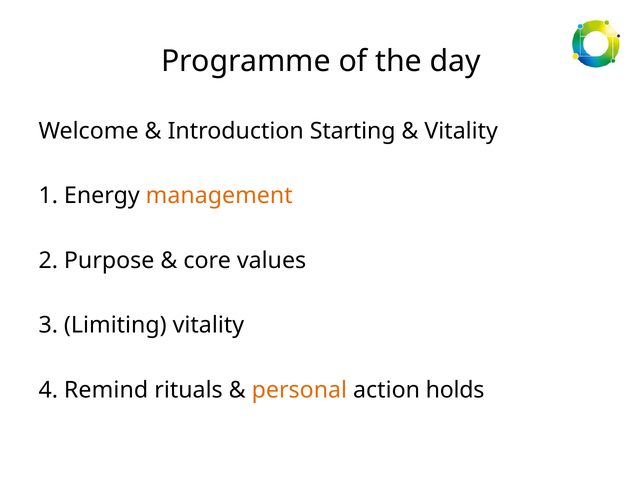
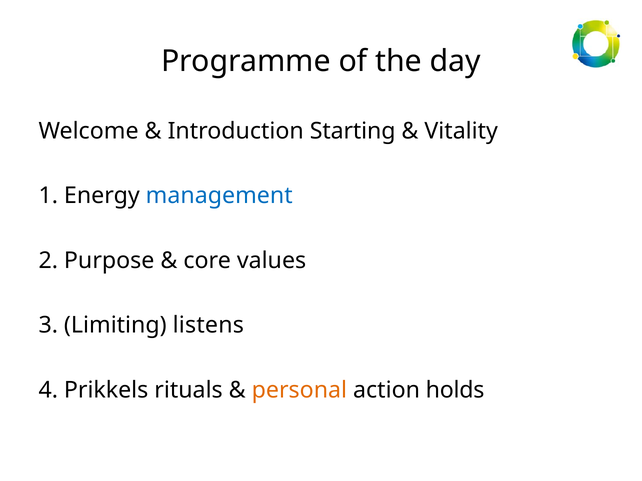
management colour: orange -> blue
Limiting vitality: vitality -> listens
Remind: Remind -> Prikkels
